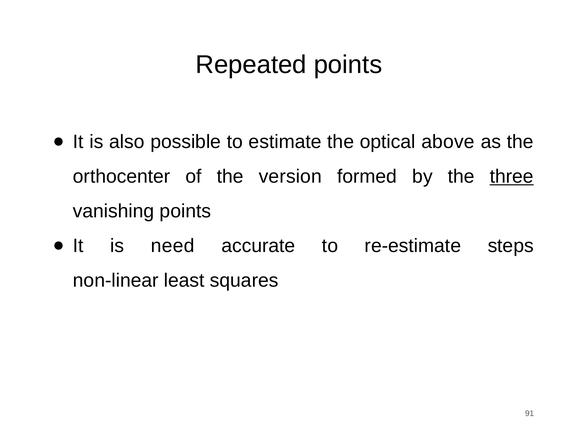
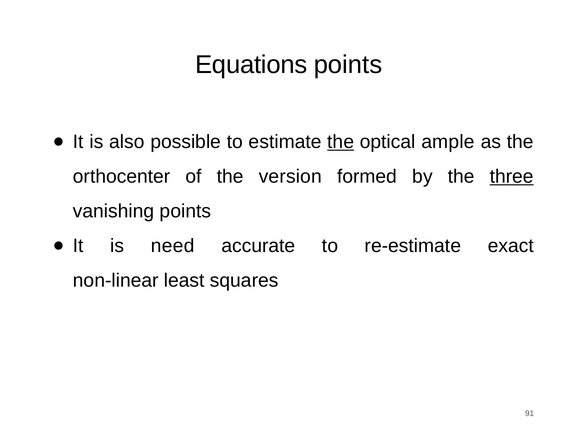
Repeated: Repeated -> Equations
the at (341, 142) underline: none -> present
above: above -> ample
steps: steps -> exact
